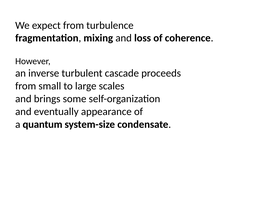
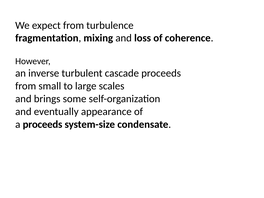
a quantum: quantum -> proceeds
